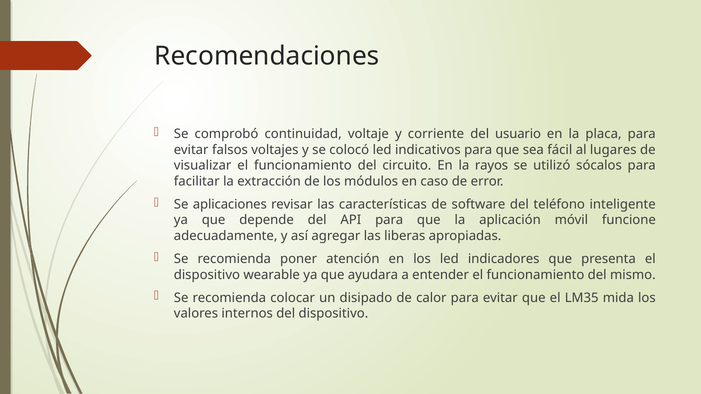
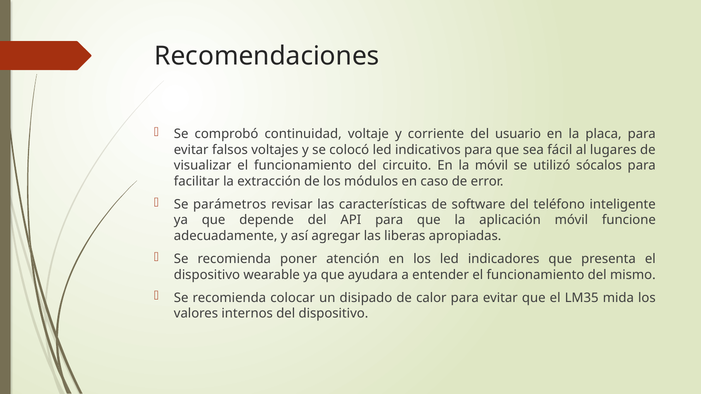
la rayos: rayos -> móvil
aplicaciones: aplicaciones -> parámetros
